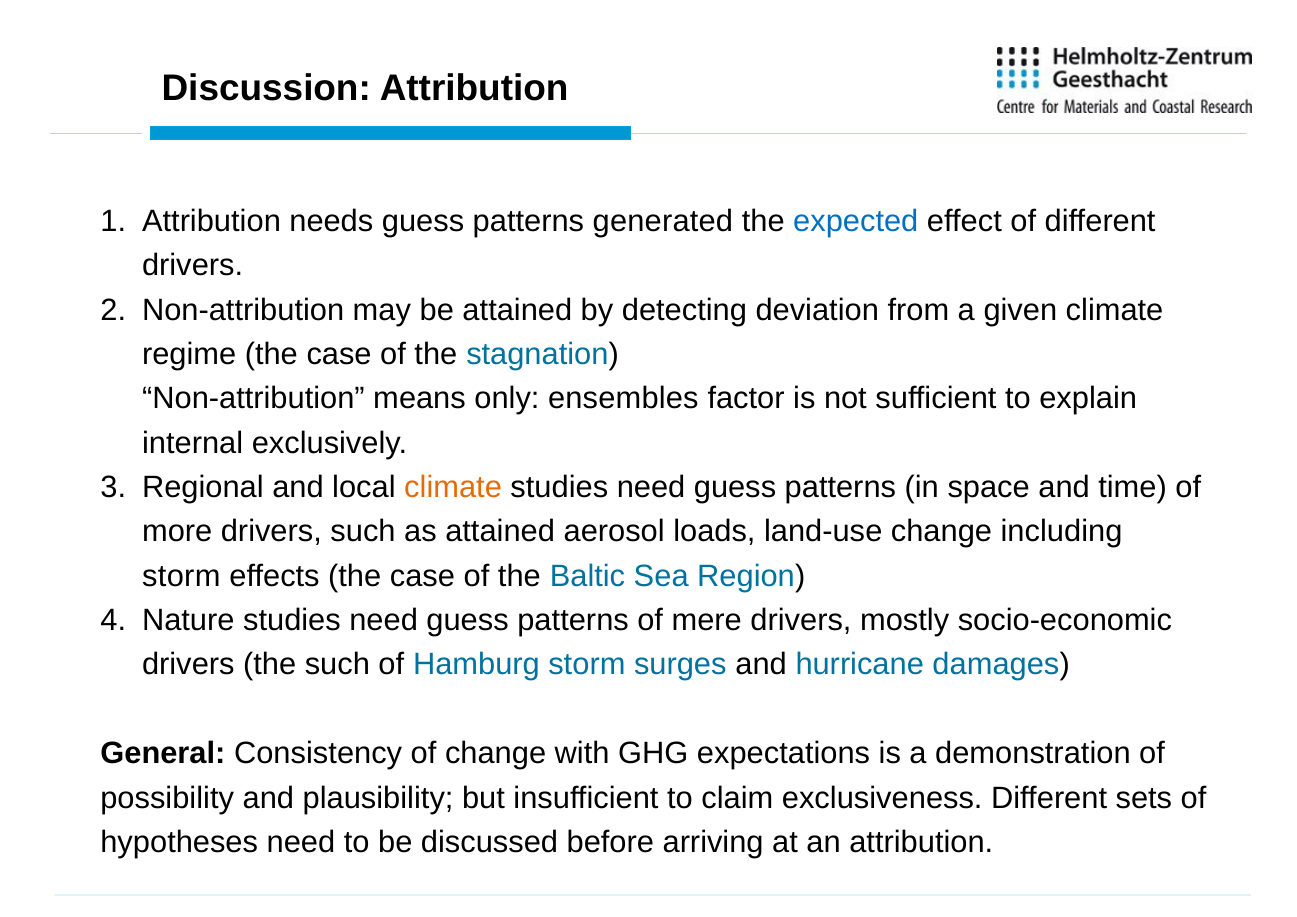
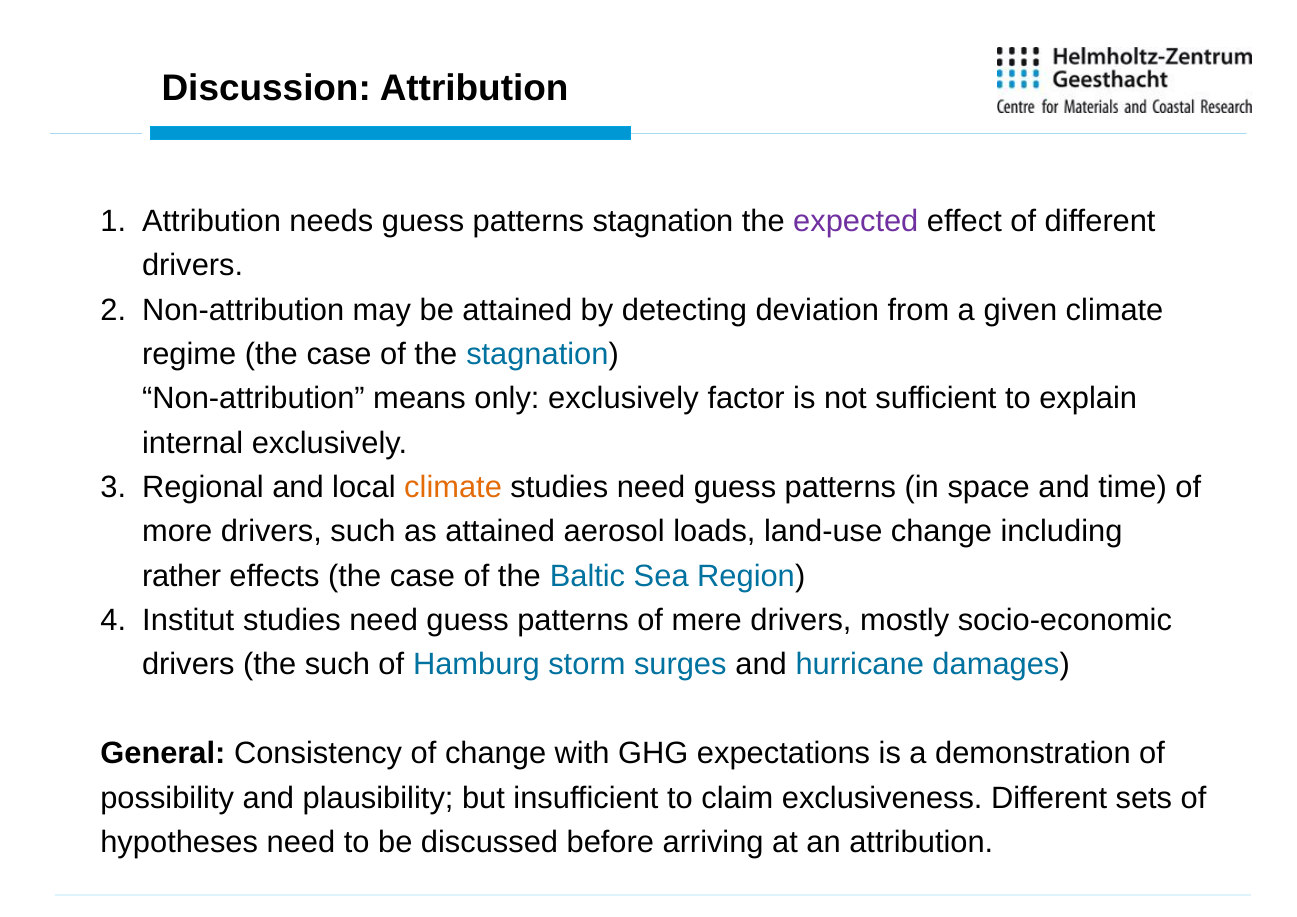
patterns generated: generated -> stagnation
expected colour: blue -> purple
only ensembles: ensembles -> exclusively
storm at (181, 576): storm -> rather
Nature: Nature -> Institut
